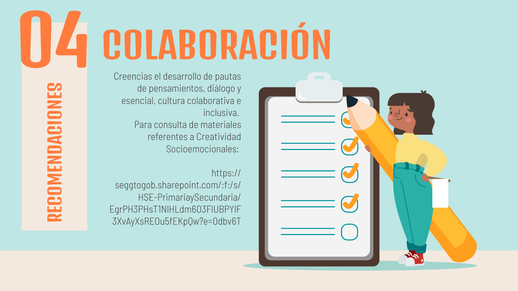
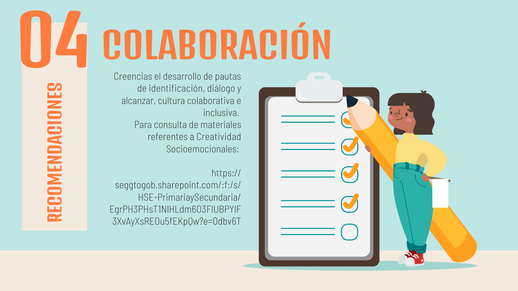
pensamientos: pensamientos -> identificación
esencial: esencial -> alcanzar
